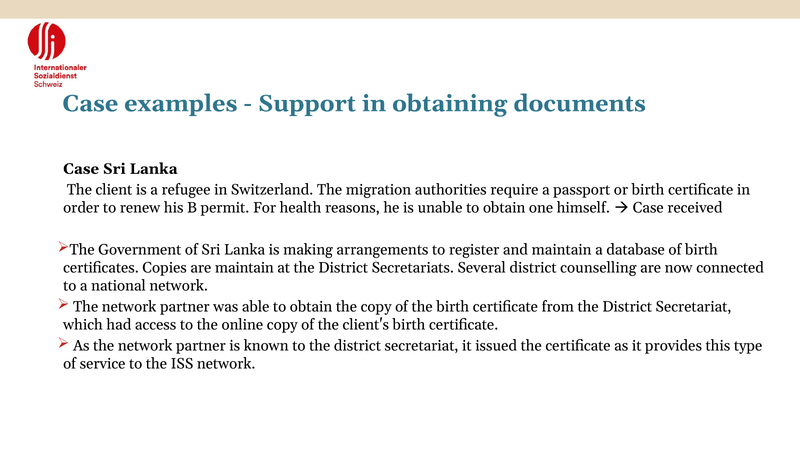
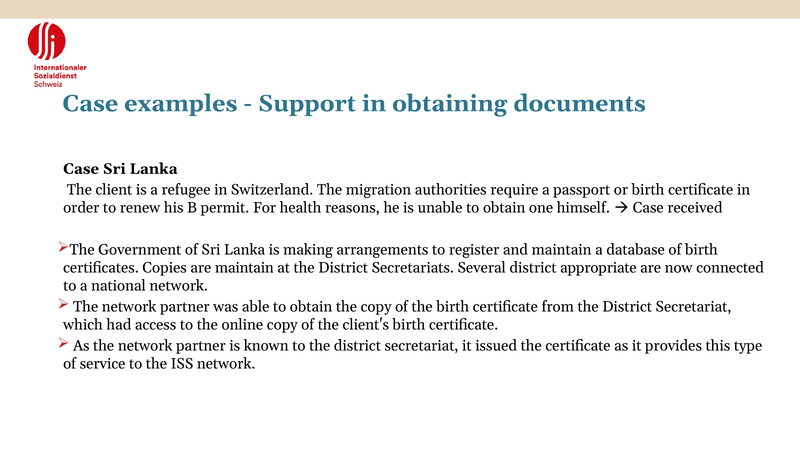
counselling: counselling -> appropriate
